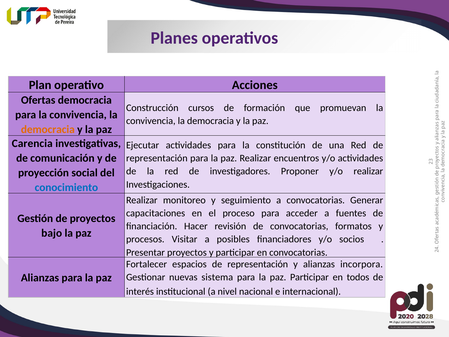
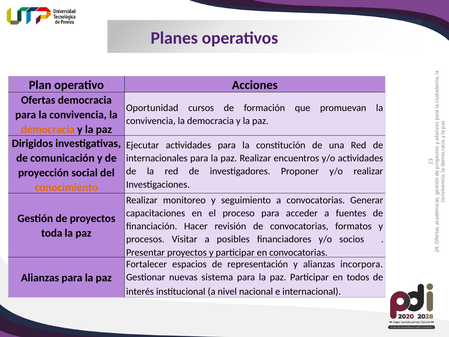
Construcción: Construcción -> Oportunidad
Carencia: Carencia -> Dirigidos
representación at (157, 158): representación -> internacionales
conocimiento colour: blue -> orange
bajo: bajo -> toda
